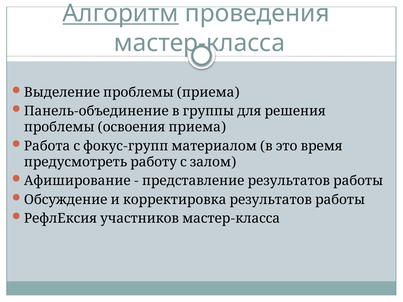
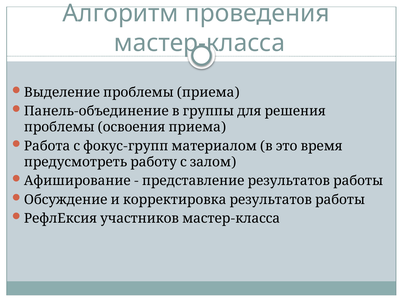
Алгоритм underline: present -> none
